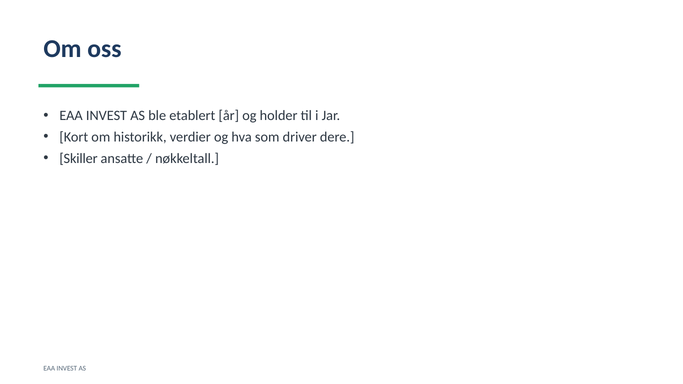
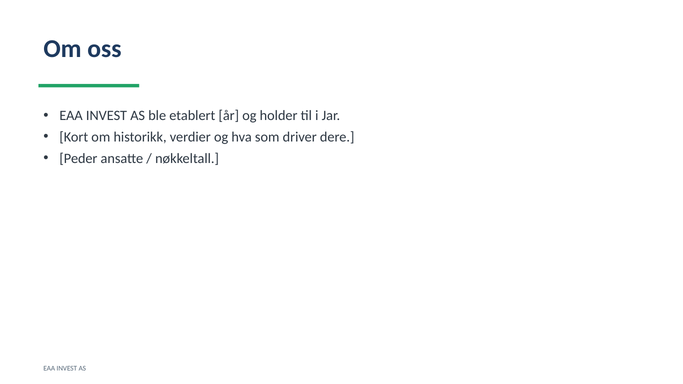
Skiller: Skiller -> Peder
